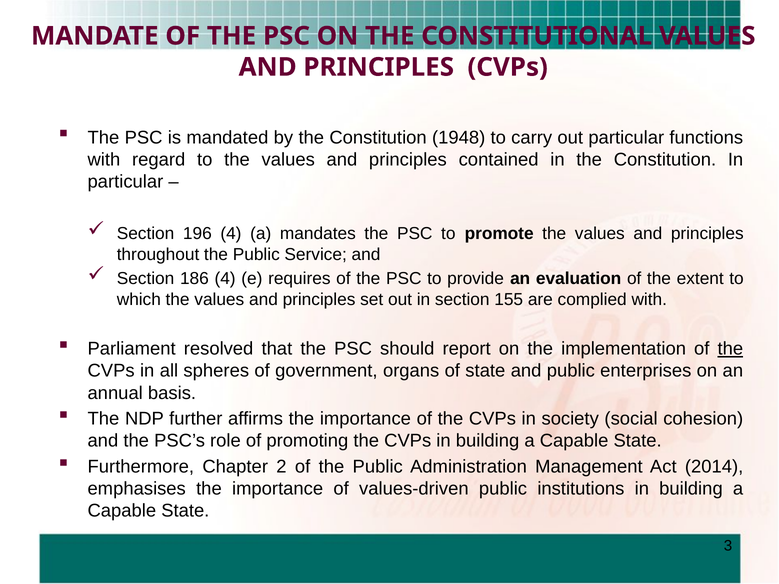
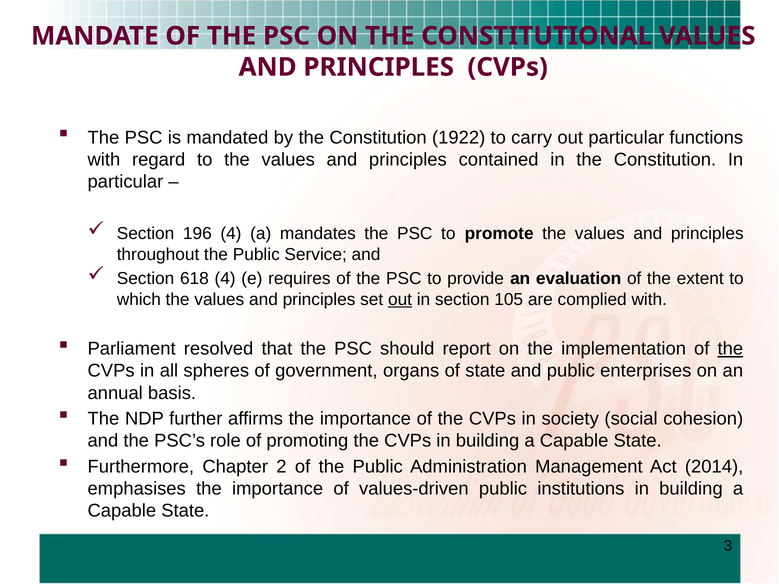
1948: 1948 -> 1922
186: 186 -> 618
out at (400, 300) underline: none -> present
155: 155 -> 105
